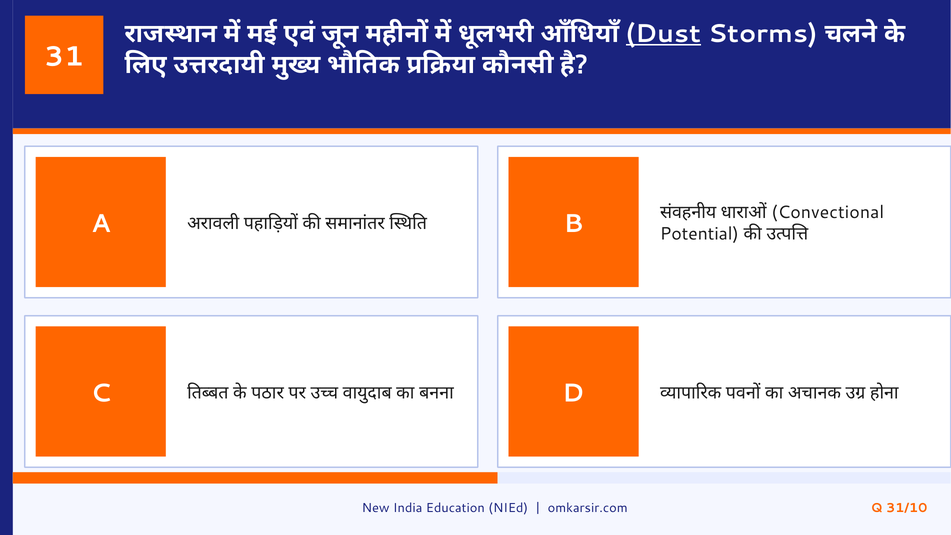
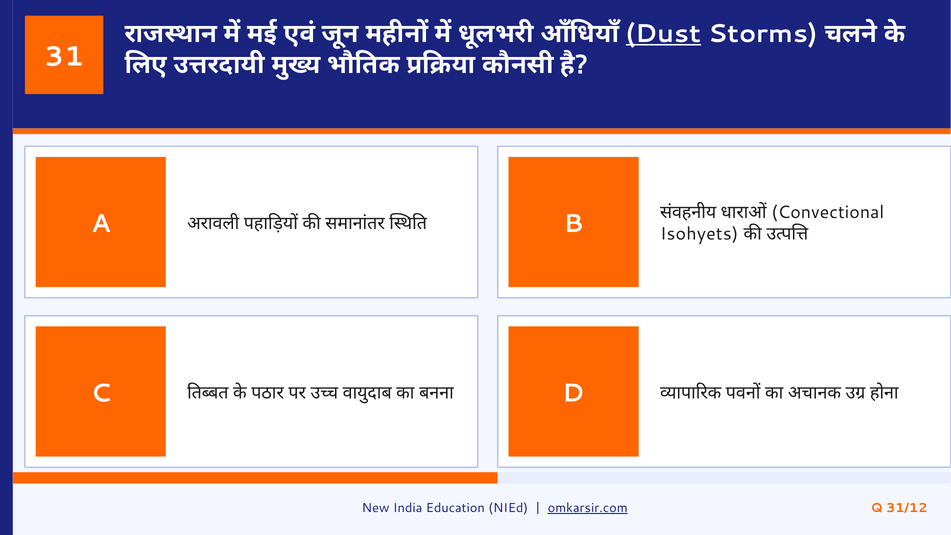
Potential: Potential -> Isohyets
omkarsir.com underline: none -> present
31/10: 31/10 -> 31/12
